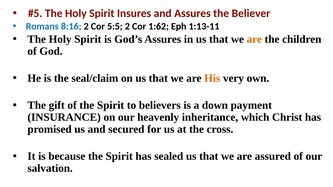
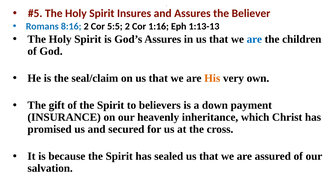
1:62: 1:62 -> 1:16
1:13-11: 1:13-11 -> 1:13-13
are at (254, 39) colour: orange -> blue
